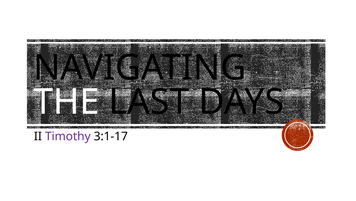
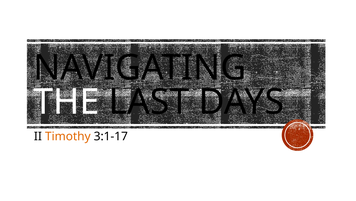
Timothy colour: purple -> orange
